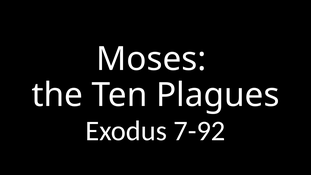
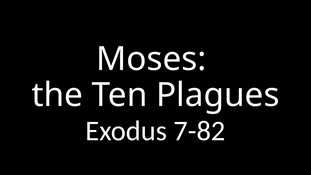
7-92: 7-92 -> 7-82
